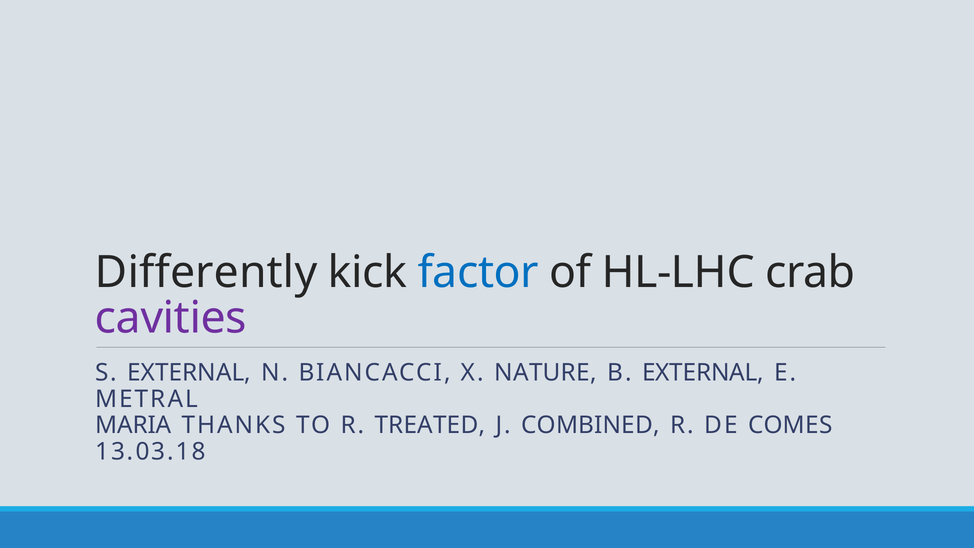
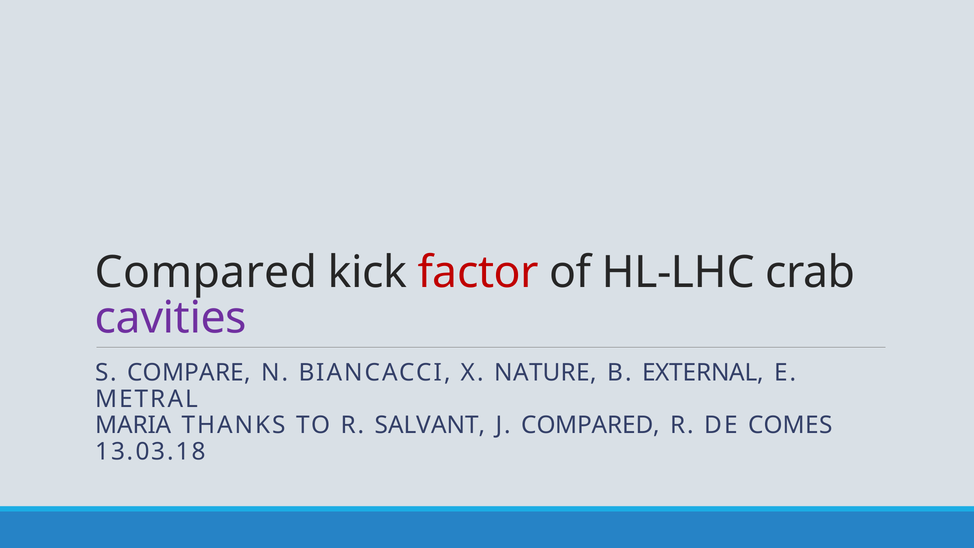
Differently at (206, 272): Differently -> Compared
factor colour: blue -> red
S EXTERNAL: EXTERNAL -> COMPARE
TREATED: TREATED -> SALVANT
J COMBINED: COMBINED -> COMPARED
